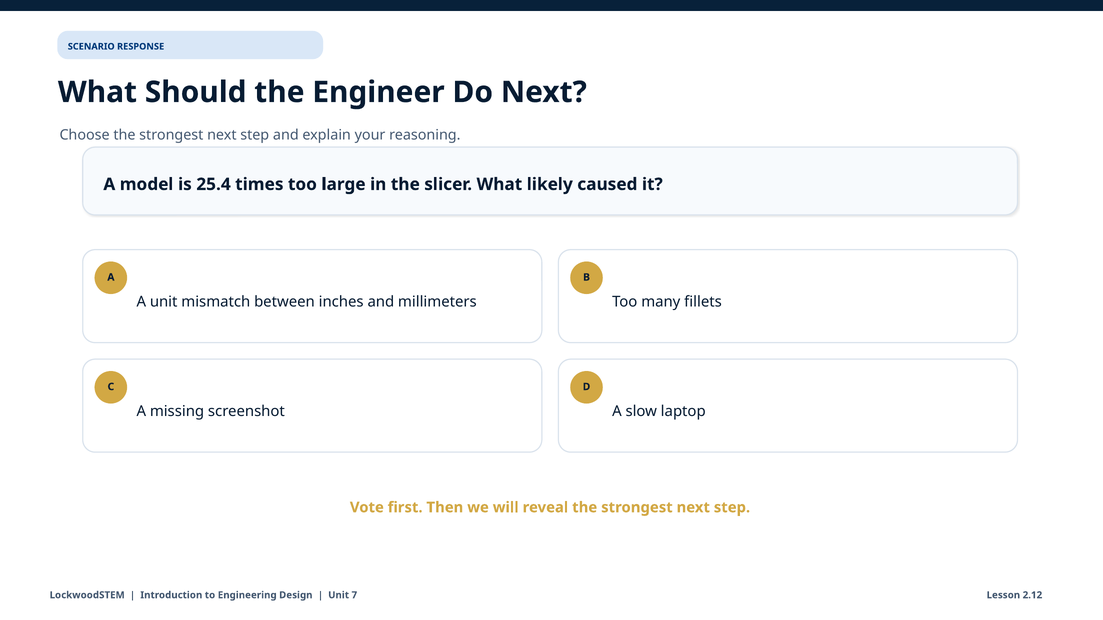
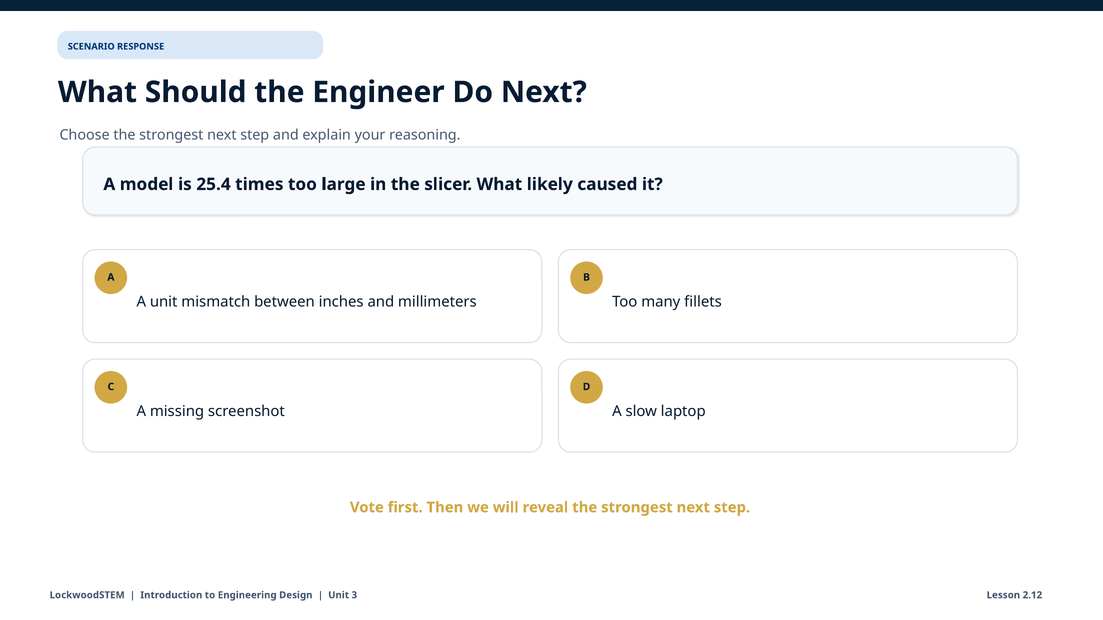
7: 7 -> 3
